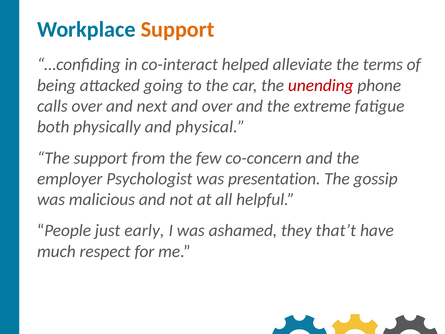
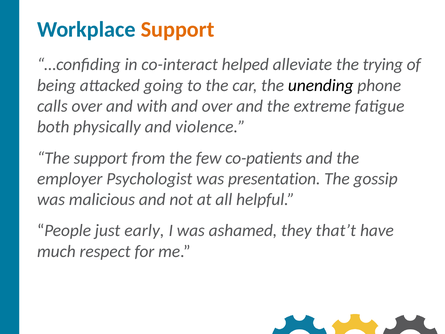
terms: terms -> trying
unending colour: red -> black
next: next -> with
physical: physical -> violence
co-concern: co-concern -> co-patients
